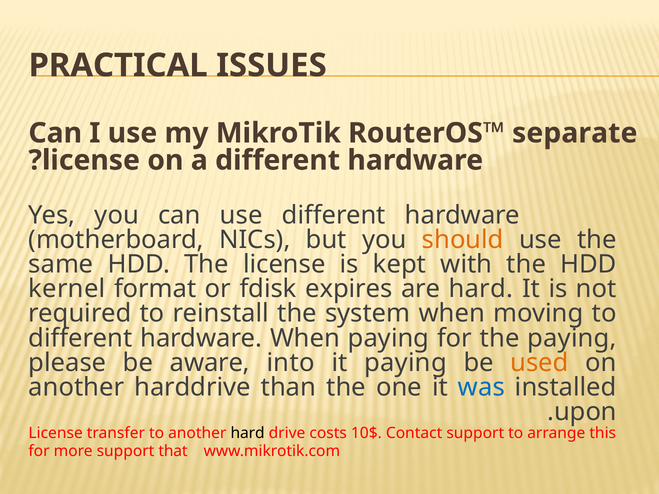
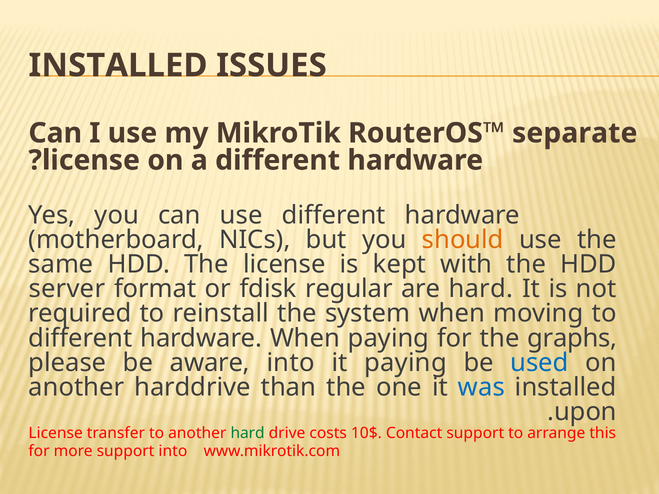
PRACTICAL at (118, 65): PRACTICAL -> INSTALLED
kernel: kernel -> server
expires: expires -> regular
the paying: paying -> graphs
used colour: orange -> blue
hard at (248, 433) colour: black -> green
support that: that -> into
